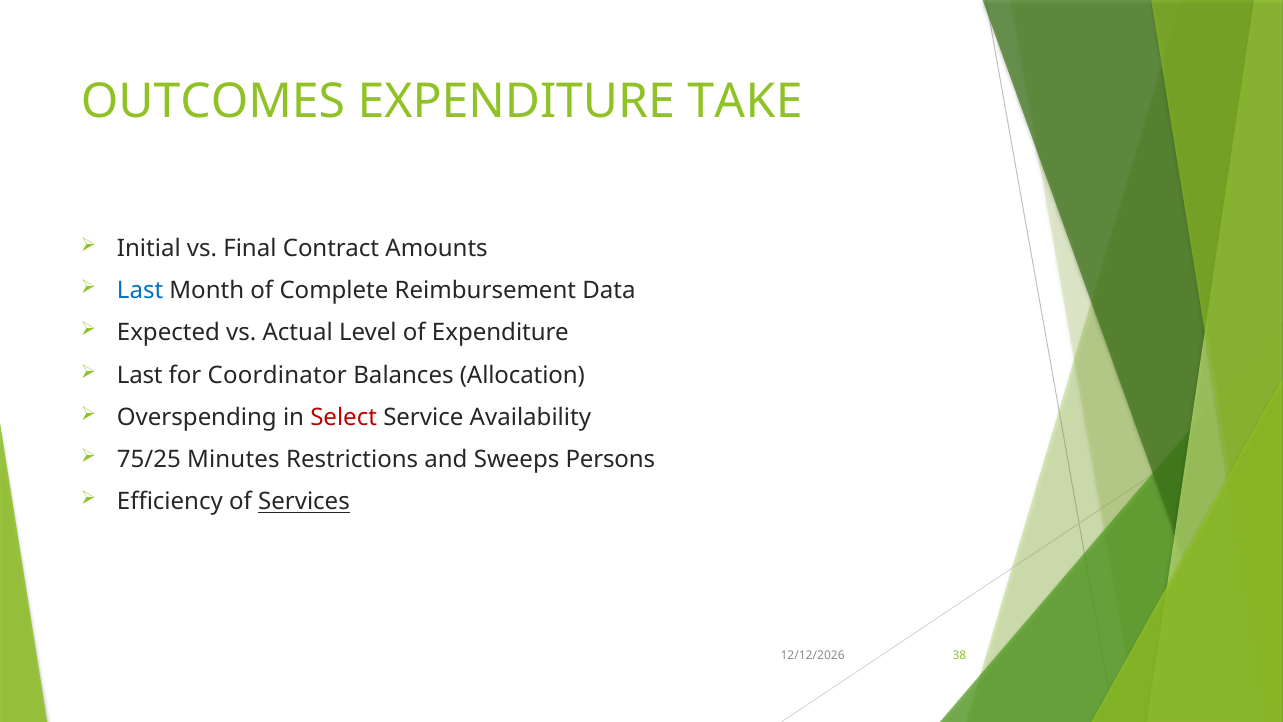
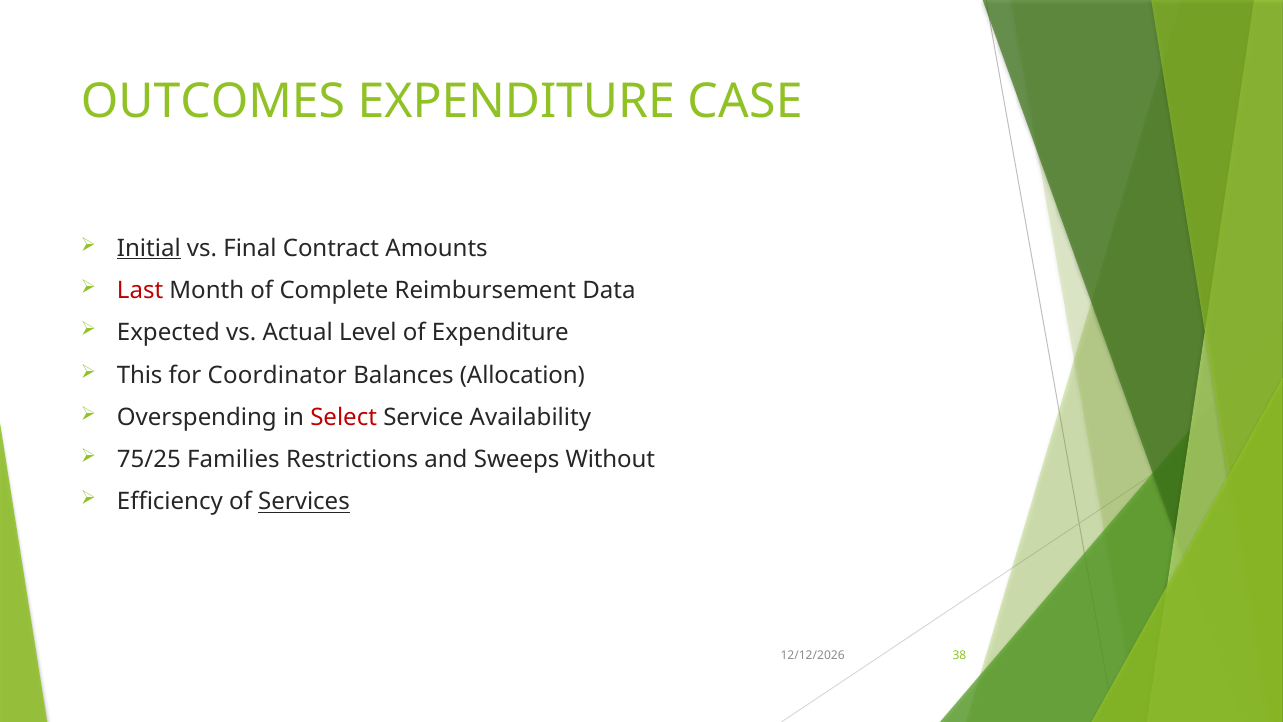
TAKE: TAKE -> CASE
Initial underline: none -> present
Last at (140, 291) colour: blue -> red
Last at (140, 375): Last -> This
Minutes: Minutes -> Families
Persons: Persons -> Without
